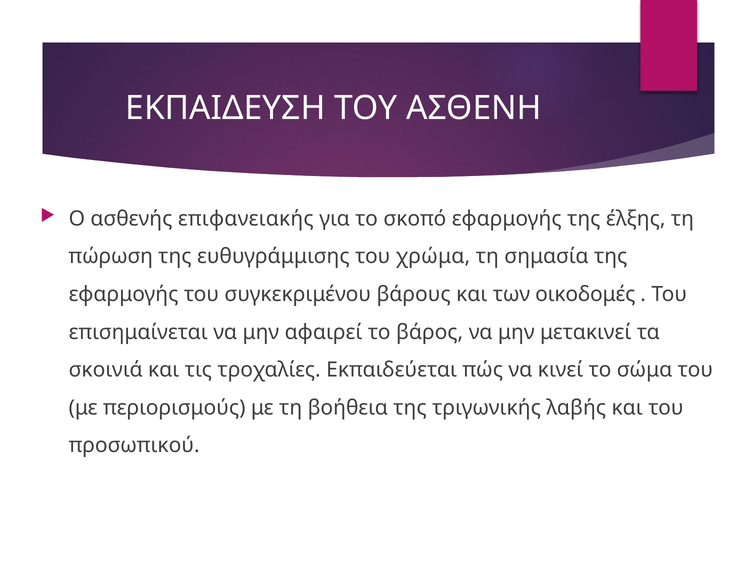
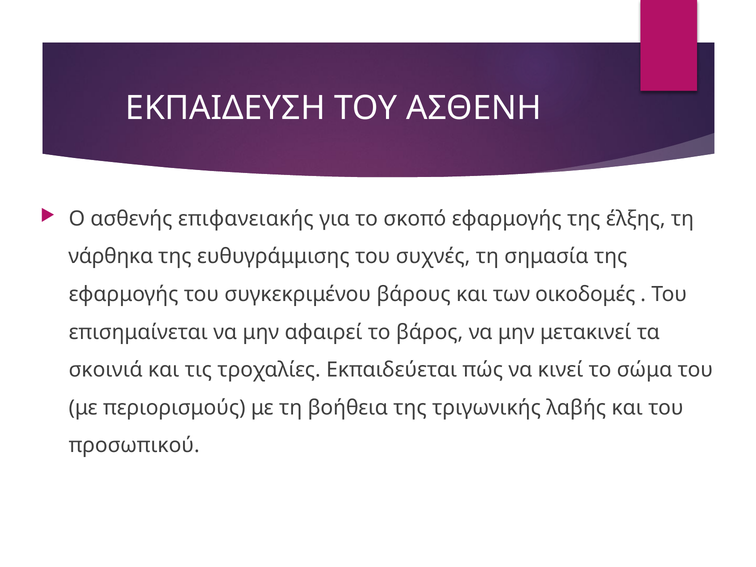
πώρωση: πώρωση -> νάρθηκα
χρώμα: χρώμα -> συχνές
